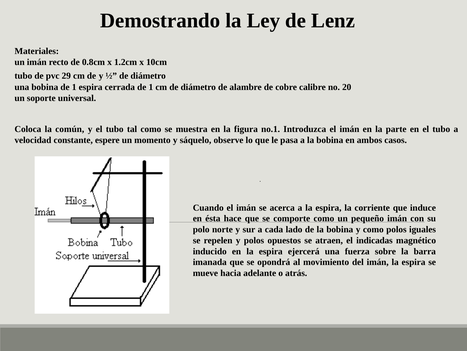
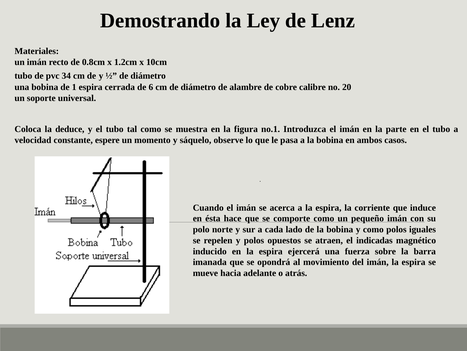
29: 29 -> 34
cerrada de 1: 1 -> 6
común: común -> deduce
